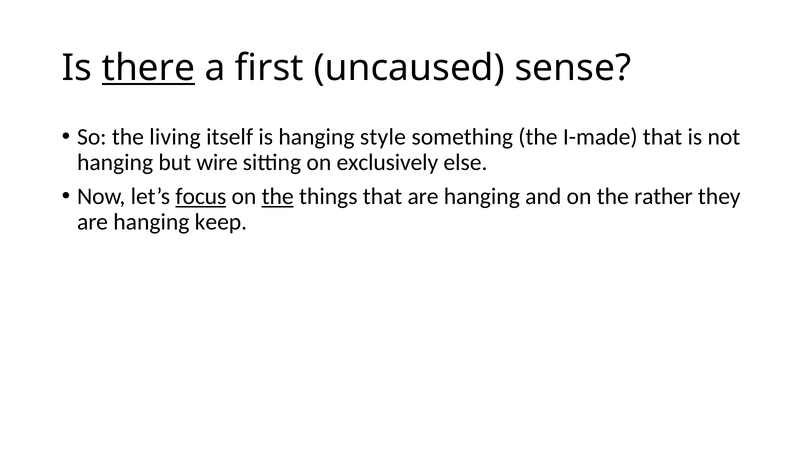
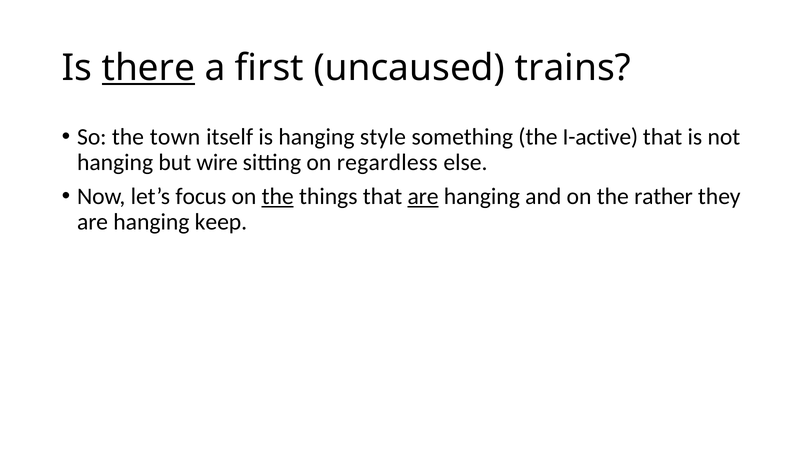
sense: sense -> trains
living: living -> town
I-made: I-made -> I-active
exclusively: exclusively -> regardless
focus underline: present -> none
are at (423, 197) underline: none -> present
